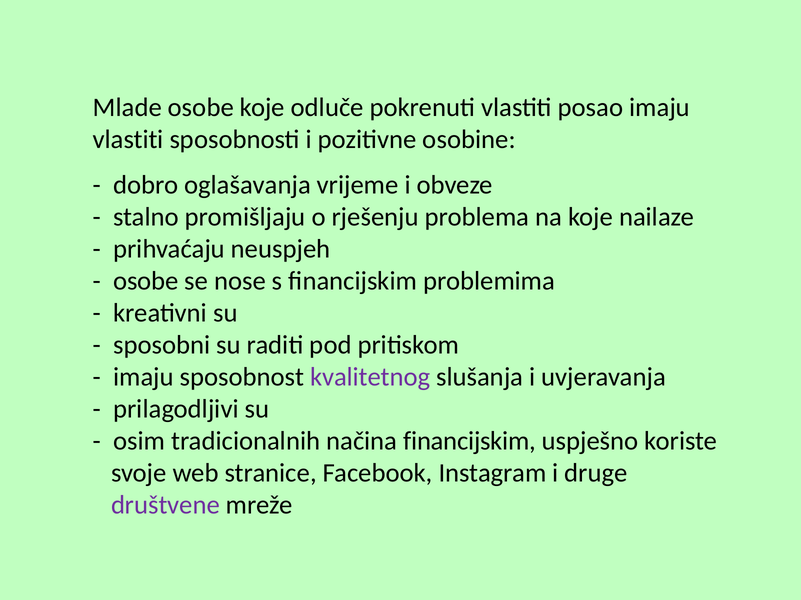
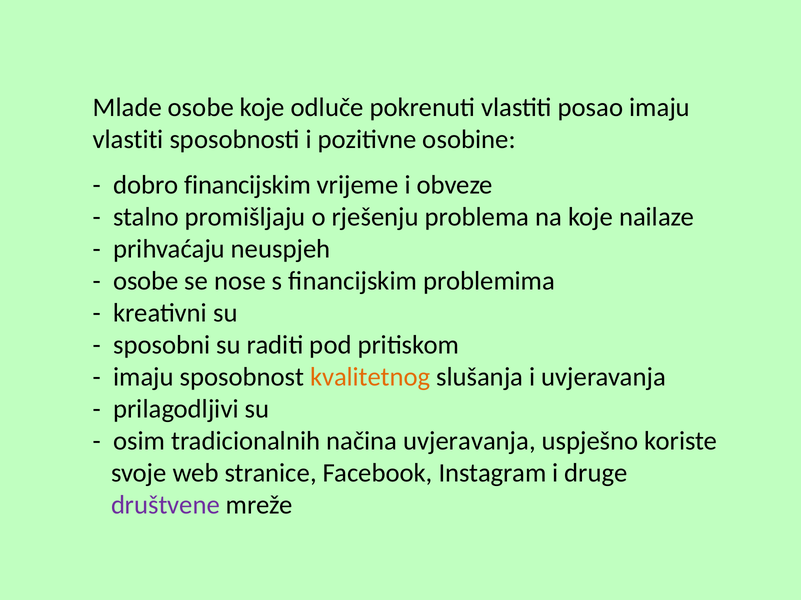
dobro oglašavanja: oglašavanja -> financijskim
kvalitetnog colour: purple -> orange
načina financijskim: financijskim -> uvjeravanja
